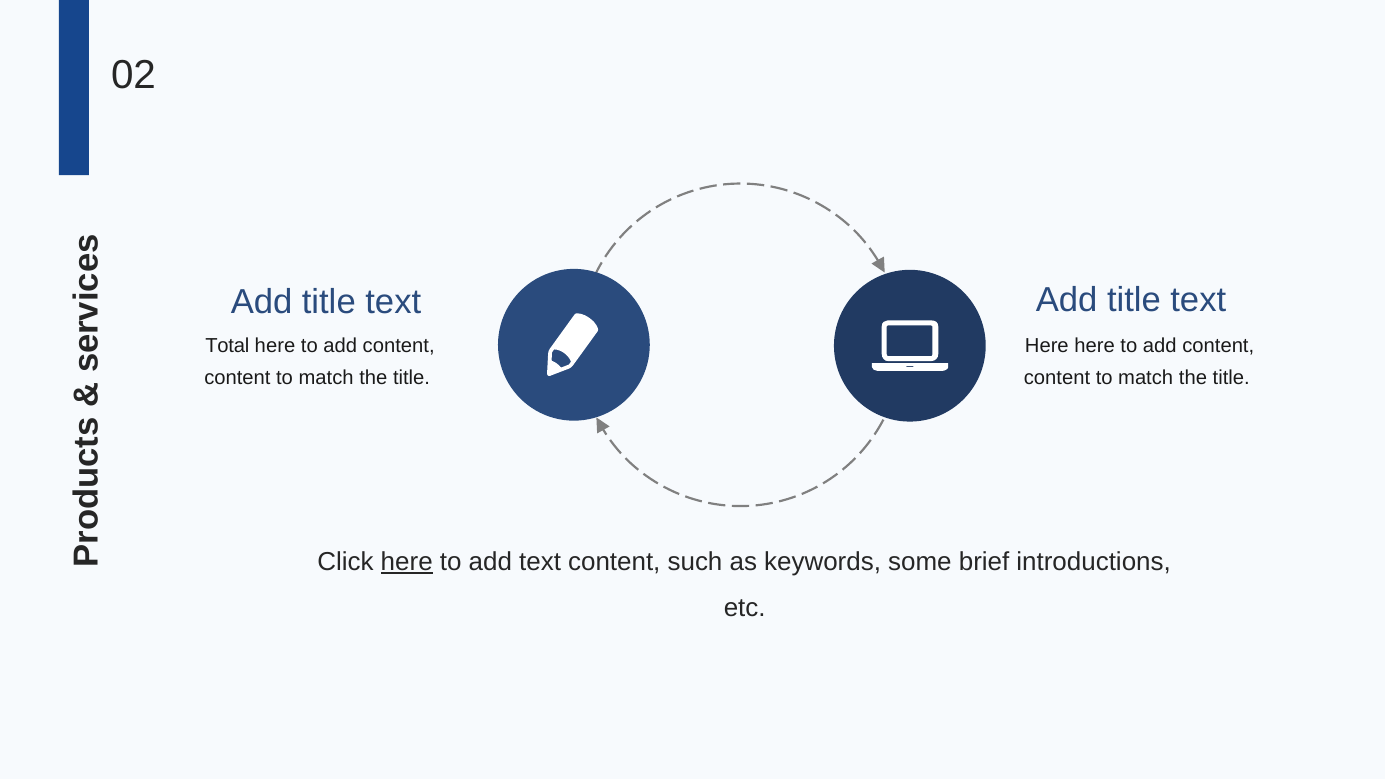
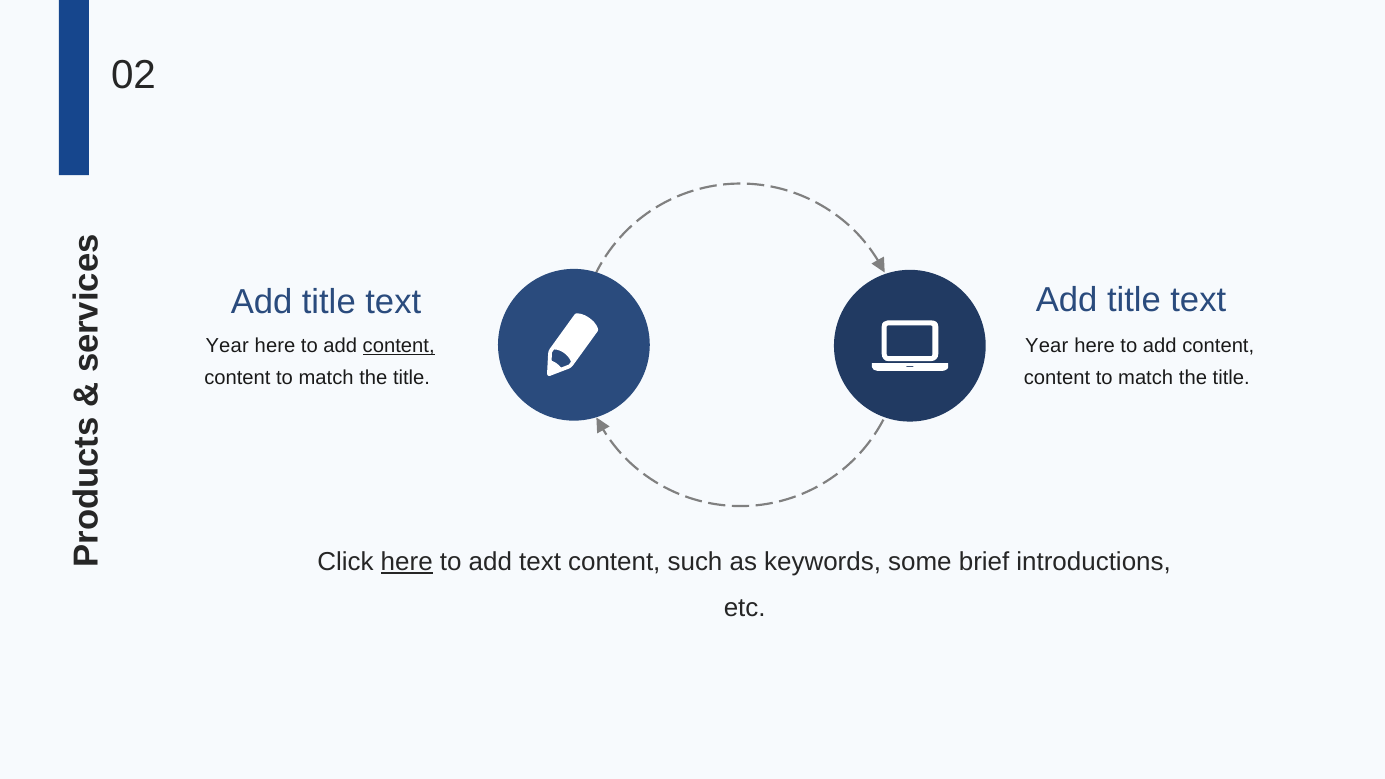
Total at (227, 346): Total -> Year
content at (399, 346) underline: none -> present
Here at (1047, 346): Here -> Year
